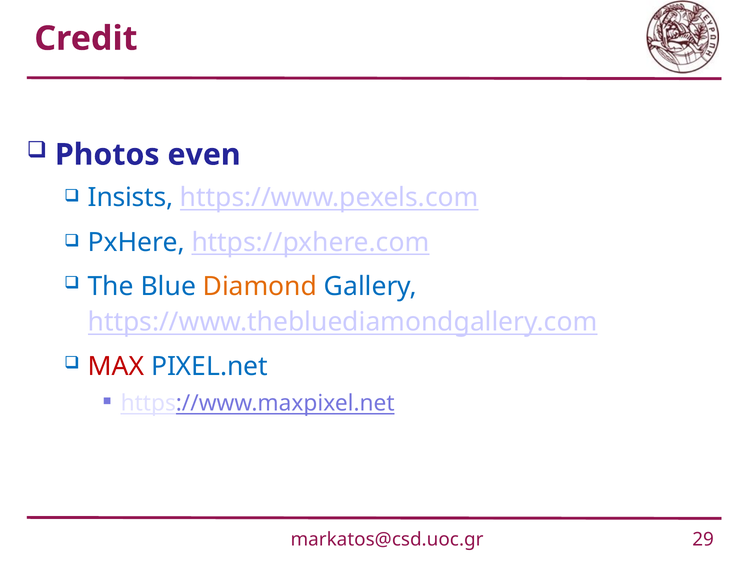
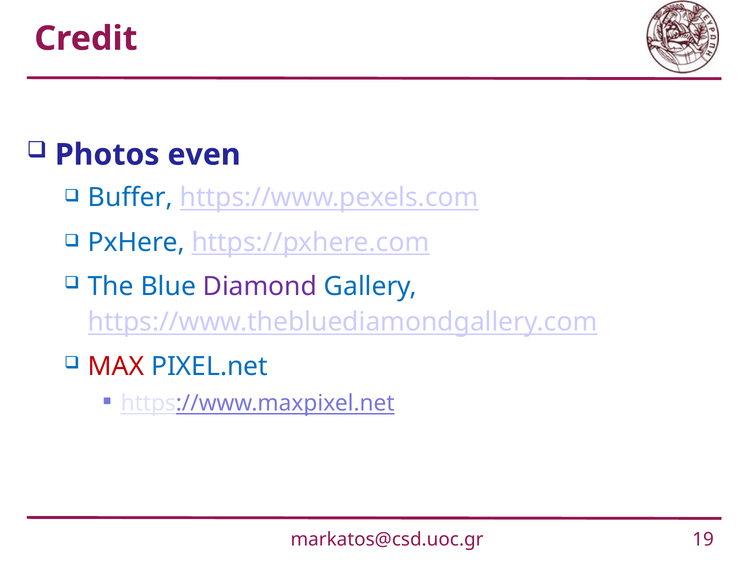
Insists: Insists -> Buffer
Diamond colour: orange -> purple
29: 29 -> 19
